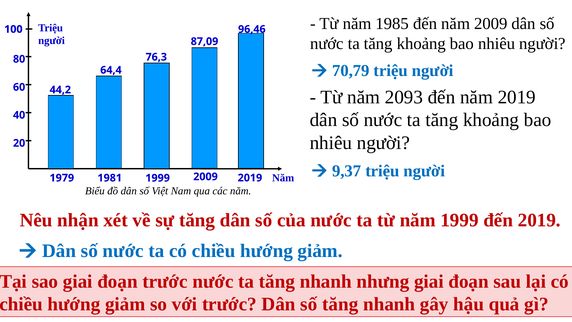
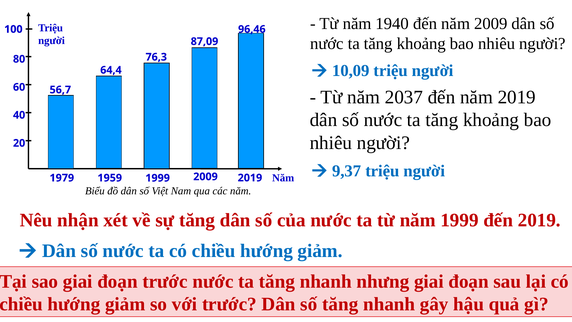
1985: 1985 -> 1940
70,79: 70,79 -> 10,09
44,2: 44,2 -> 56,7
2093: 2093 -> 2037
1981: 1981 -> 1959
